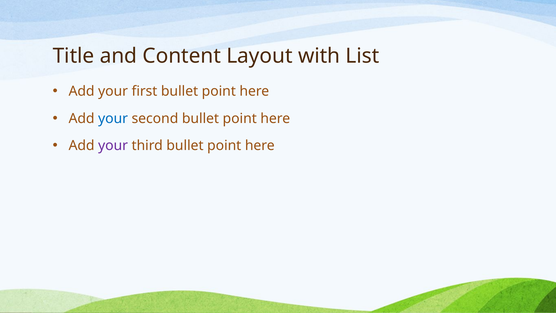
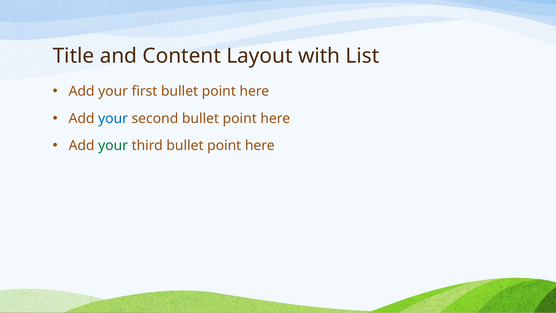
your at (113, 146) colour: purple -> green
